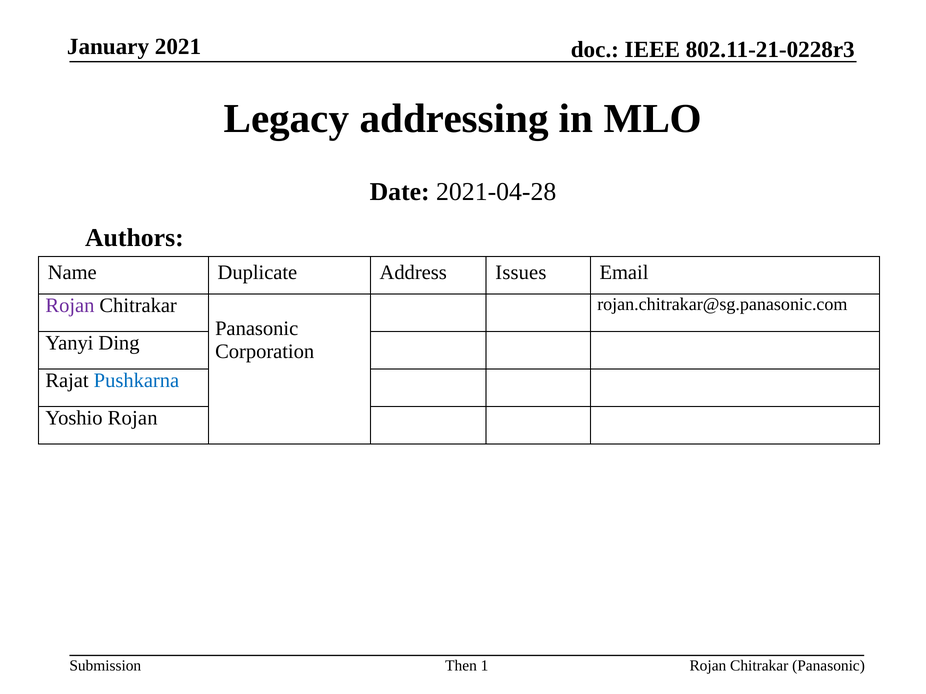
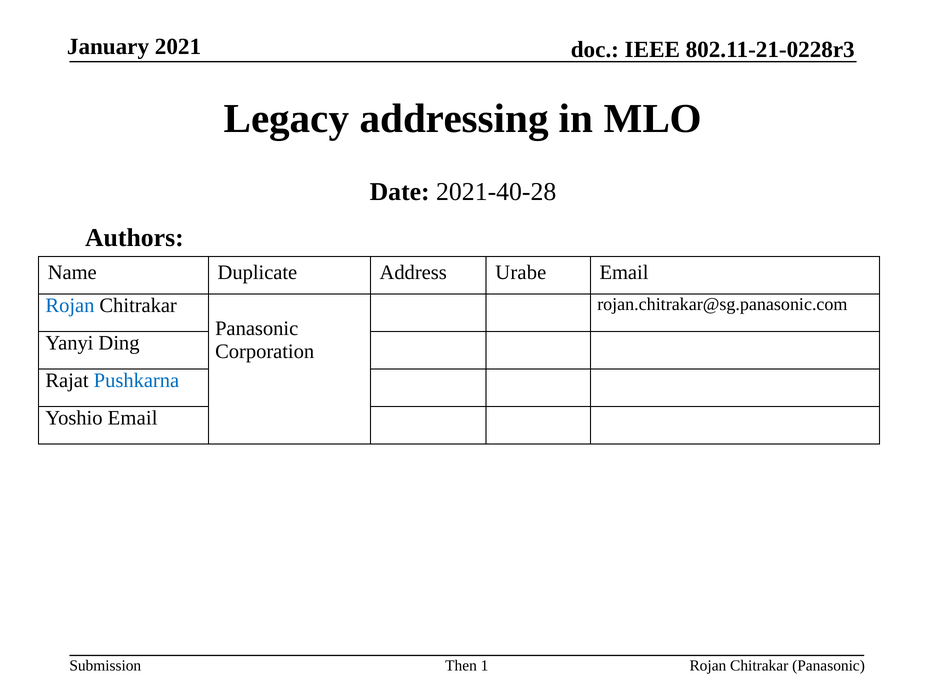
2021-04-28: 2021-04-28 -> 2021-40-28
Issues: Issues -> Urabe
Rojan at (70, 306) colour: purple -> blue
Yoshio Rojan: Rojan -> Email
